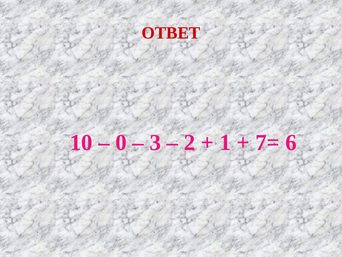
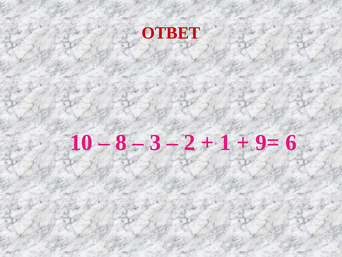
0: 0 -> 8
7=: 7= -> 9=
